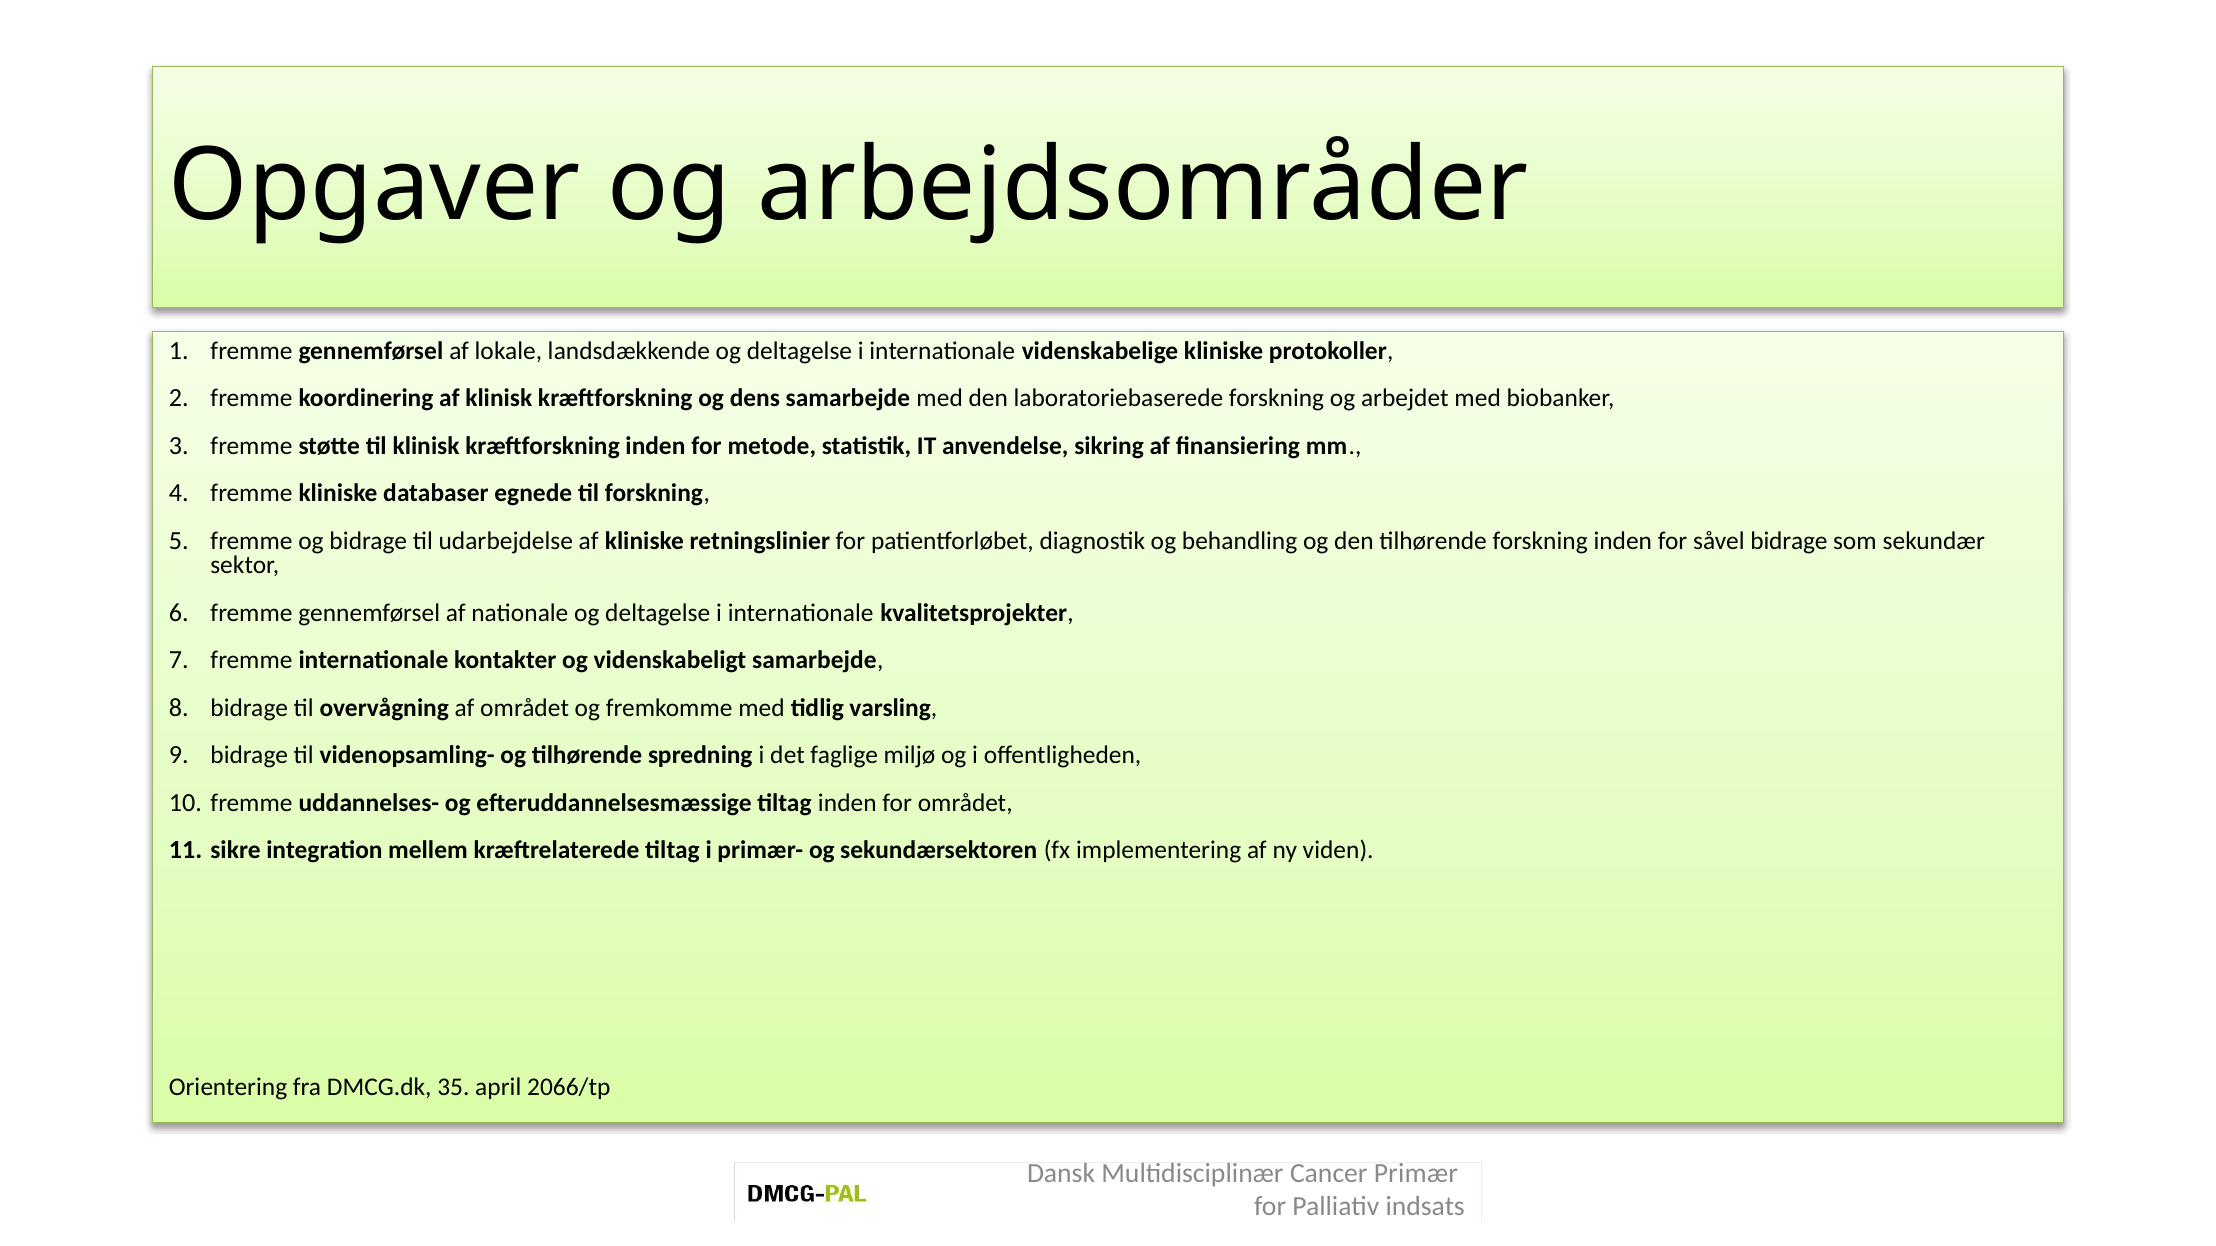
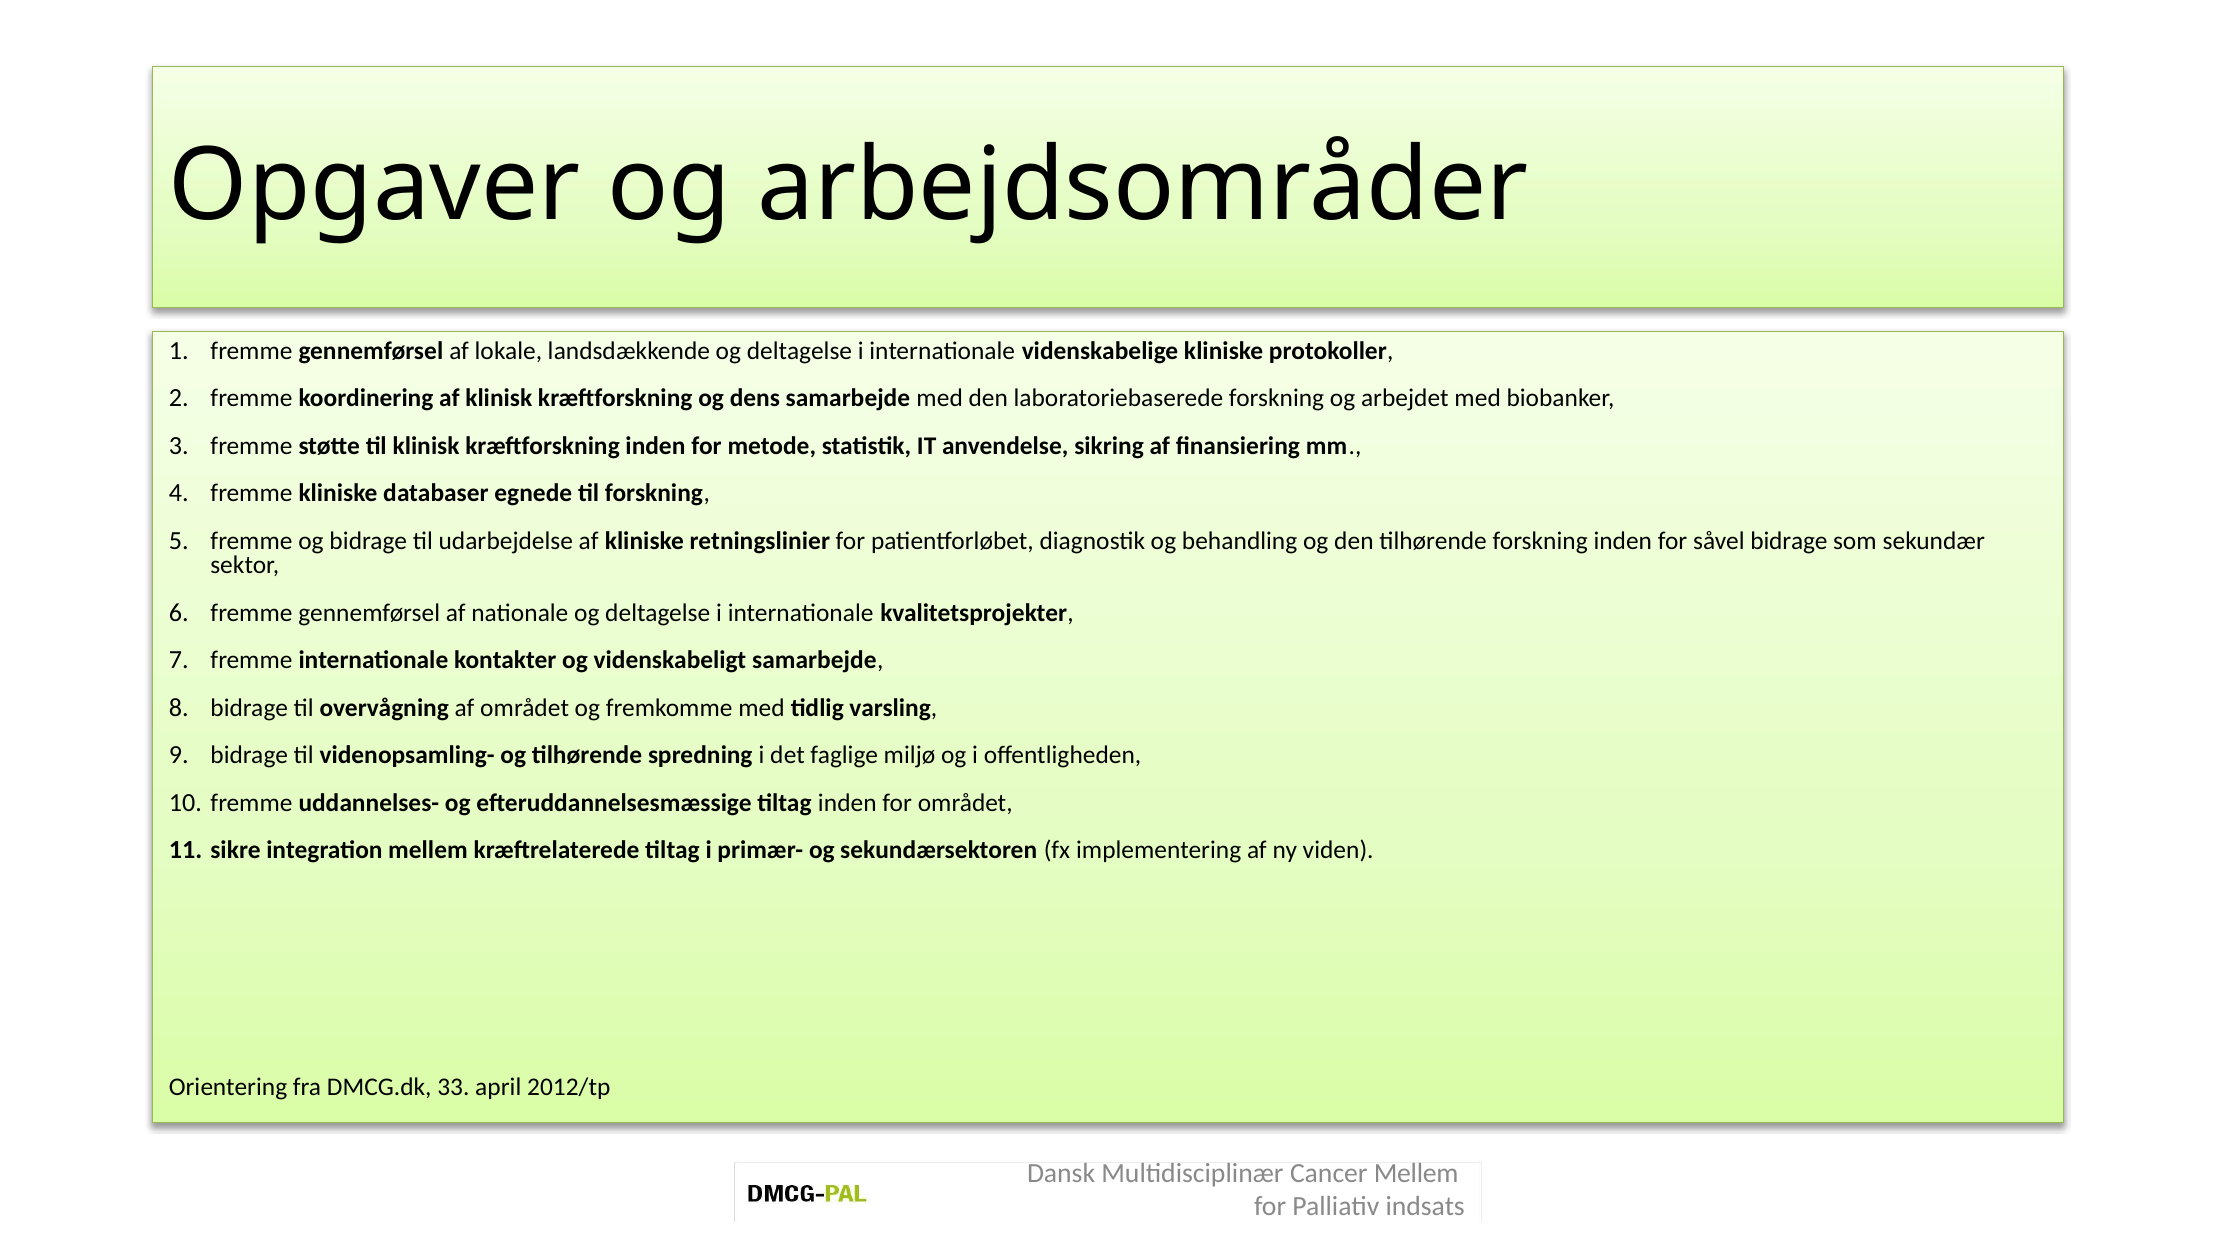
35: 35 -> 33
2066/tp: 2066/tp -> 2012/tp
Cancer Primær: Primær -> Mellem
